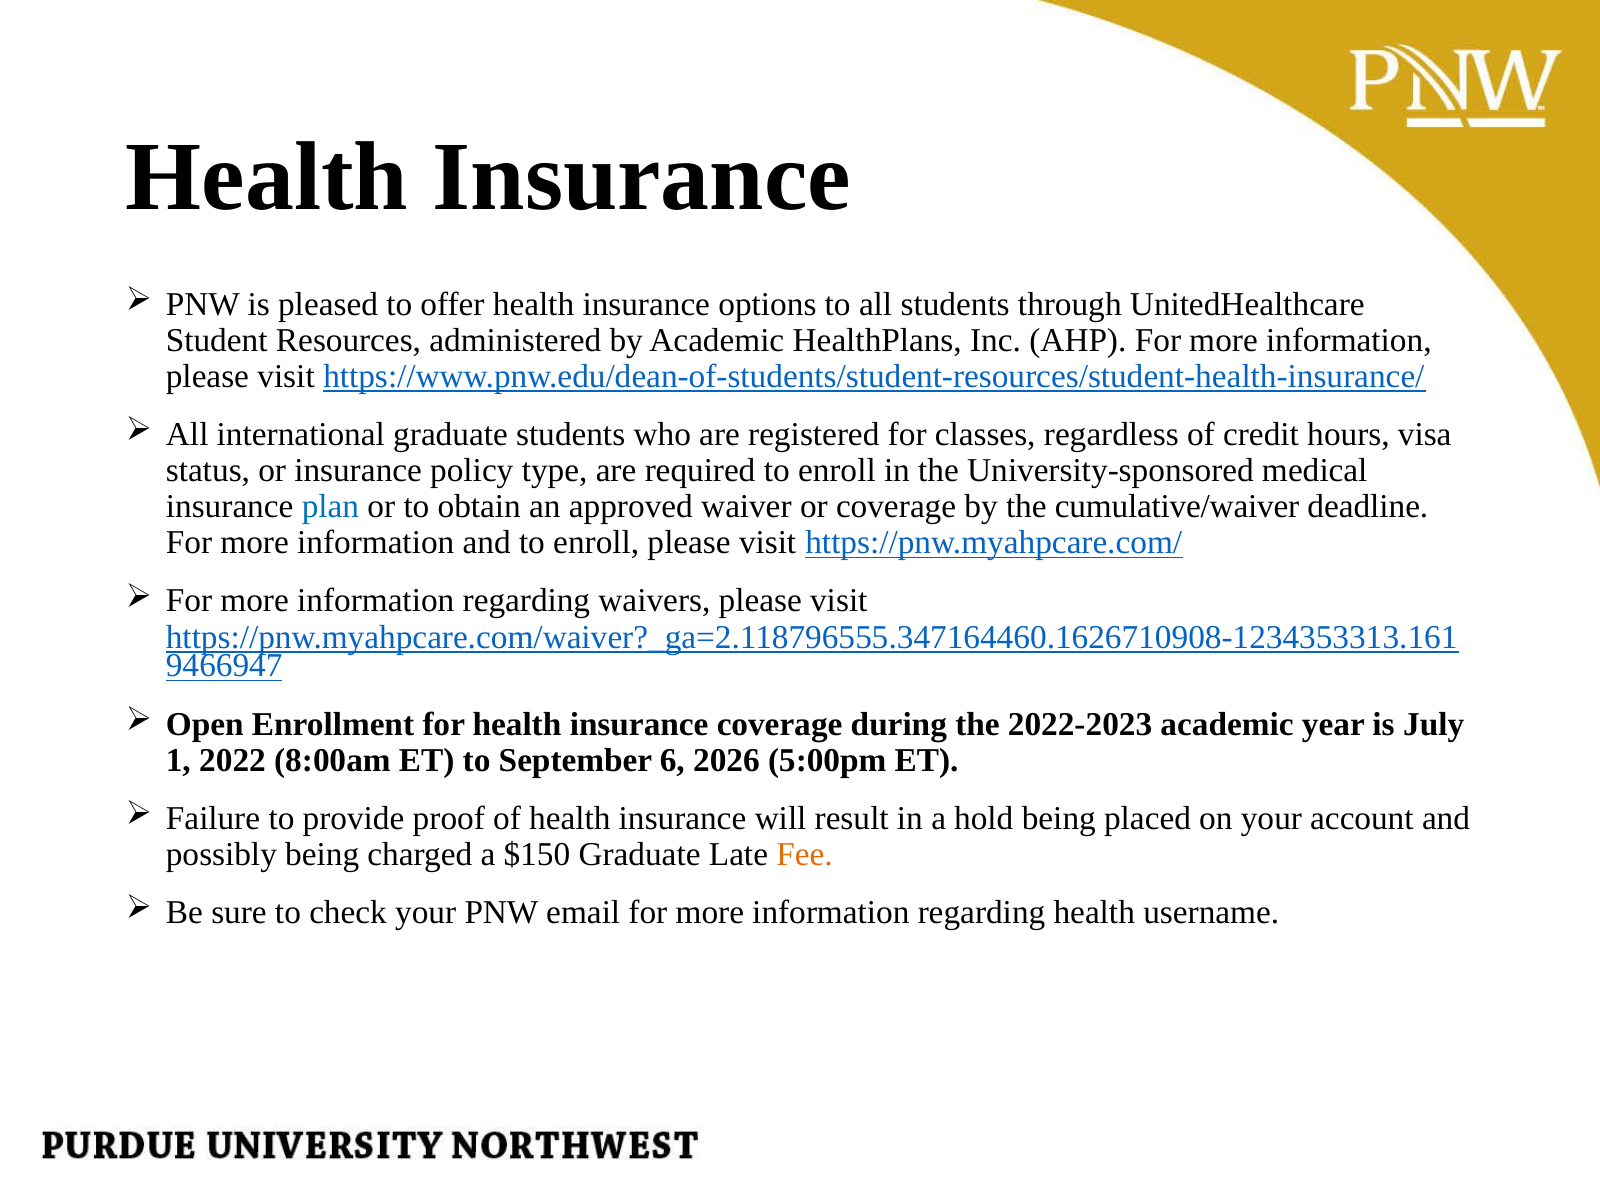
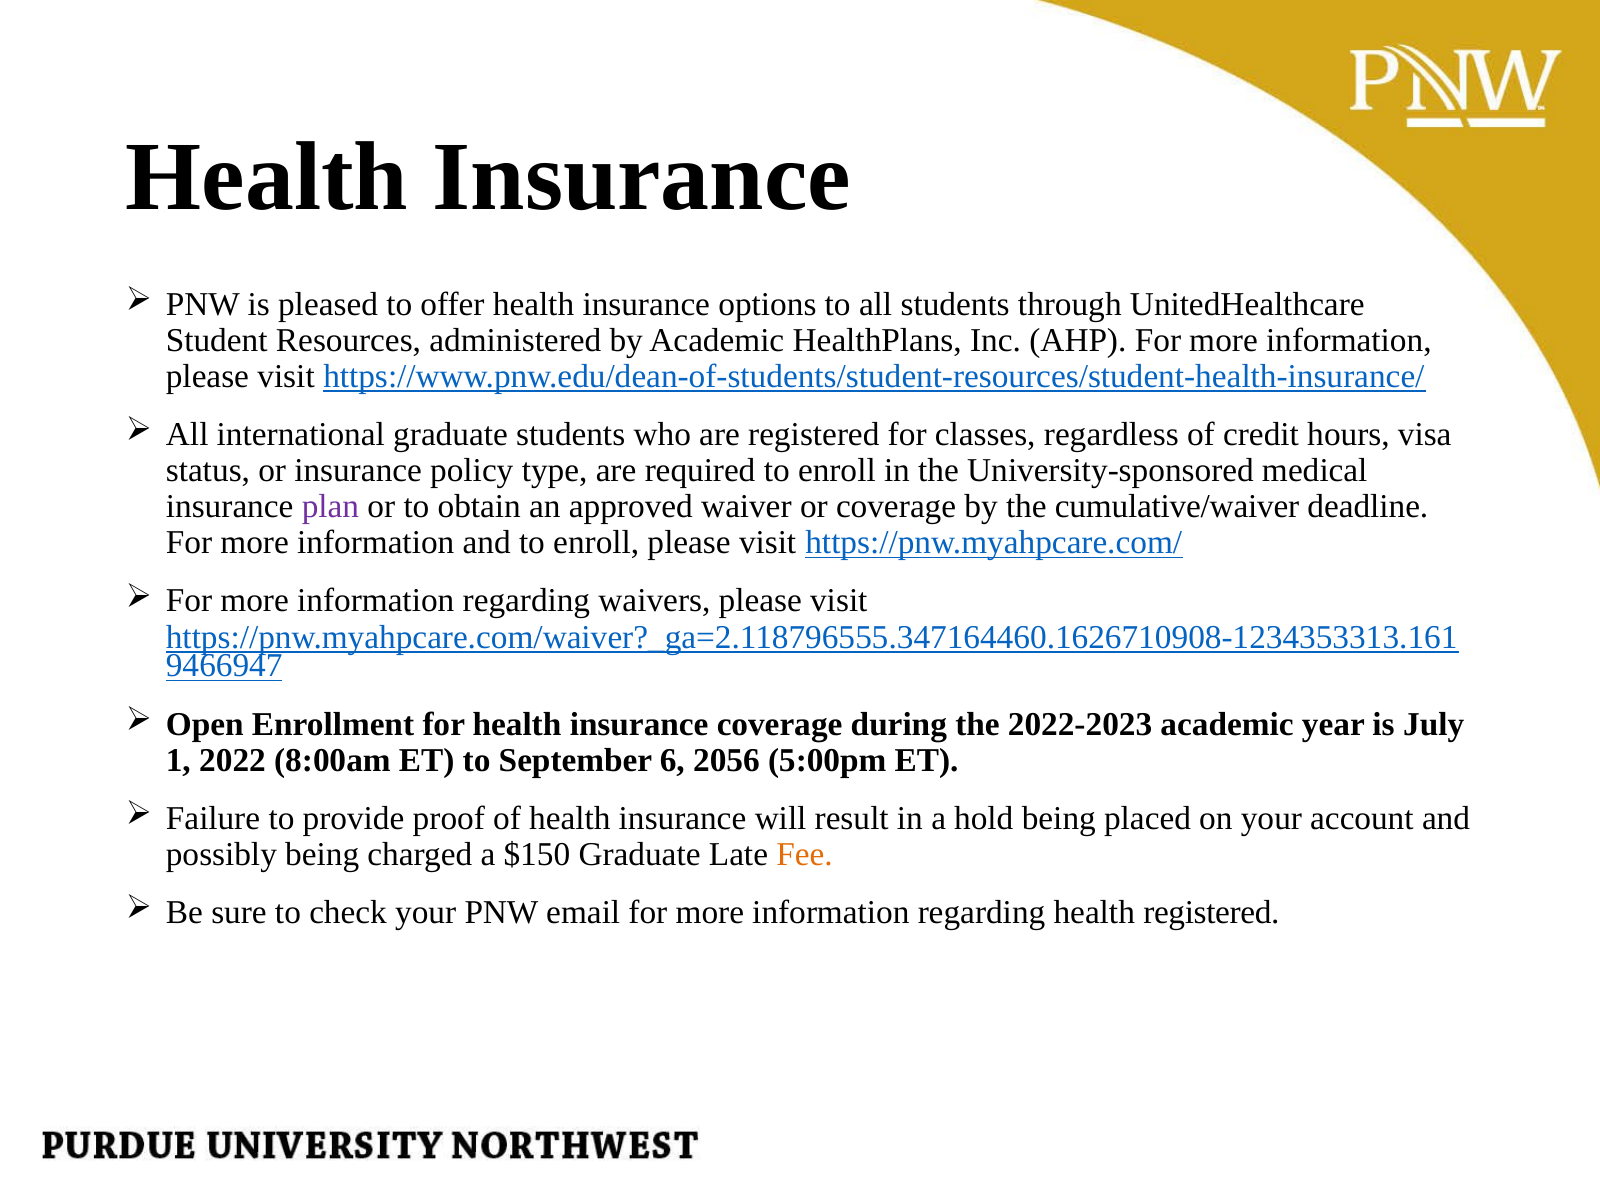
plan colour: blue -> purple
2026: 2026 -> 2056
health username: username -> registered
